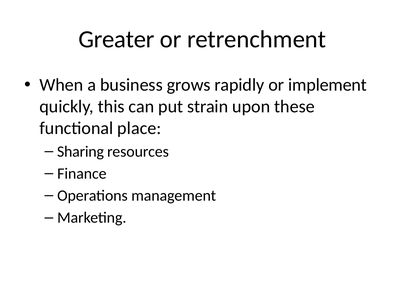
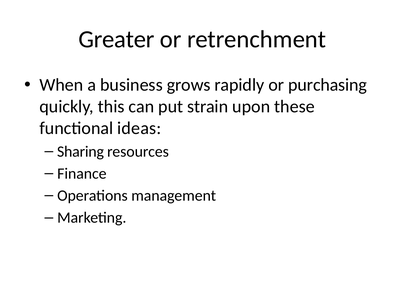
implement: implement -> purchasing
place: place -> ideas
